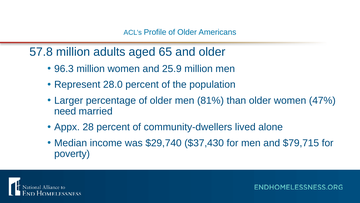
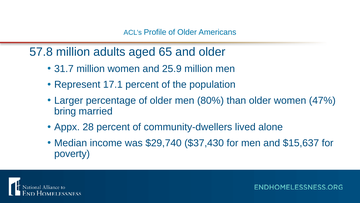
96.3: 96.3 -> 31.7
28.0: 28.0 -> 17.1
81%: 81% -> 80%
need: need -> bring
$79,715: $79,715 -> $15,637
